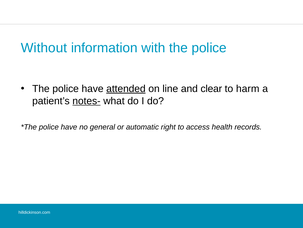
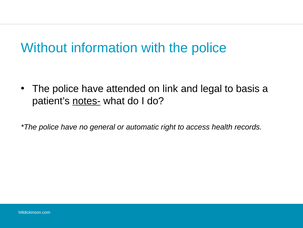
attended underline: present -> none
line: line -> link
clear: clear -> legal
harm: harm -> basis
